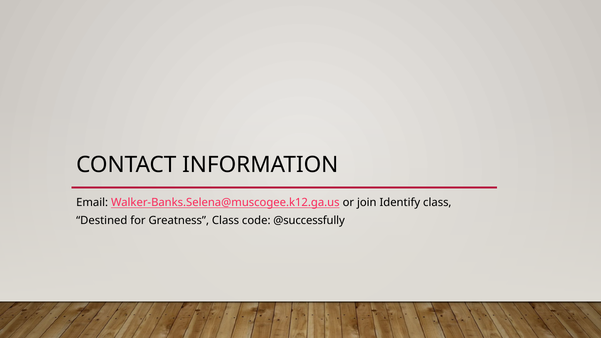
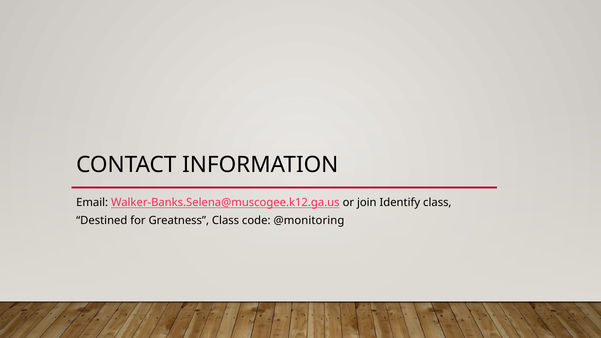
@successfully: @successfully -> @monitoring
